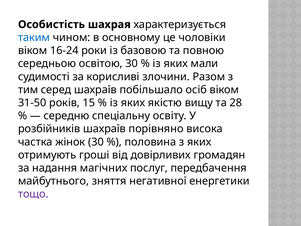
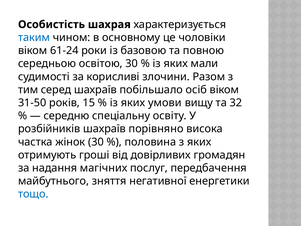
16-24: 16-24 -> 61-24
якістю: якістю -> умови
28: 28 -> 32
тощо colour: purple -> blue
